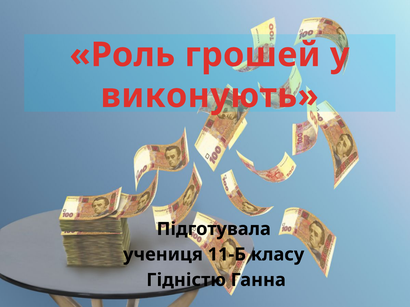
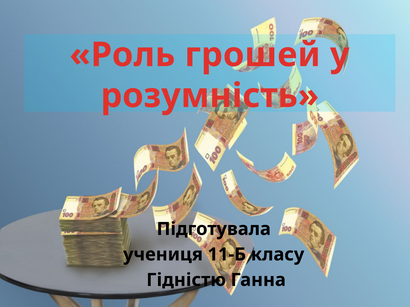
виконують: виконують -> розумність
